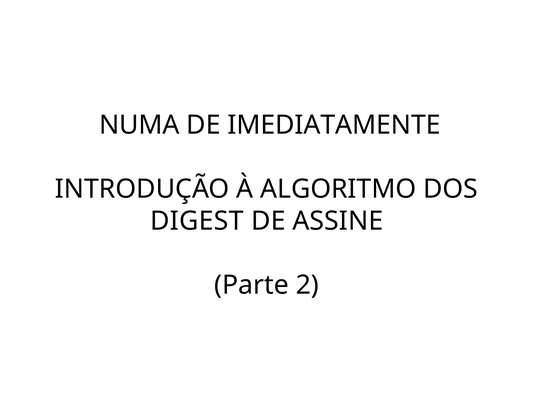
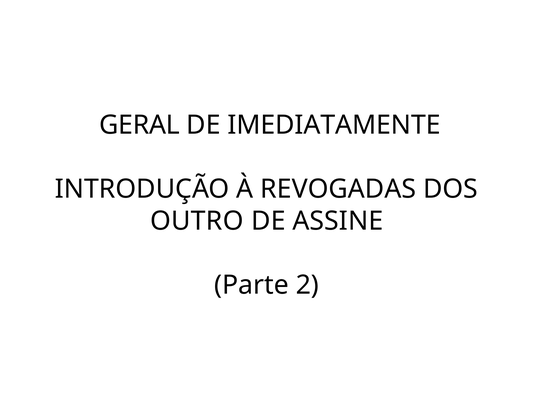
NUMA: NUMA -> GERAL
ALGORITMO: ALGORITMO -> REVOGADAS
DIGEST: DIGEST -> OUTRO
